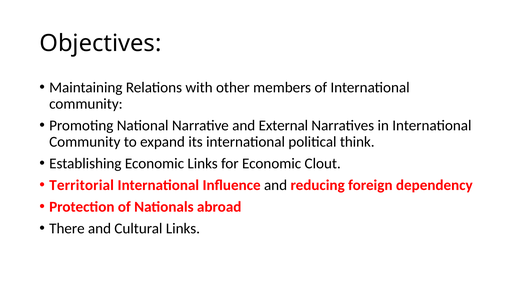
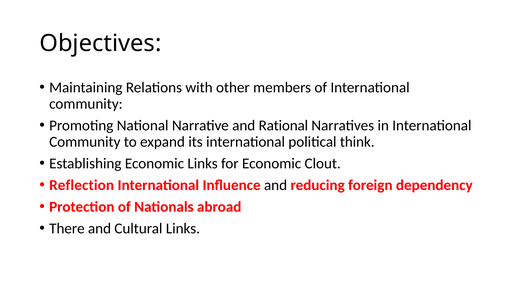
External: External -> Rational
Territorial: Territorial -> Reflection
